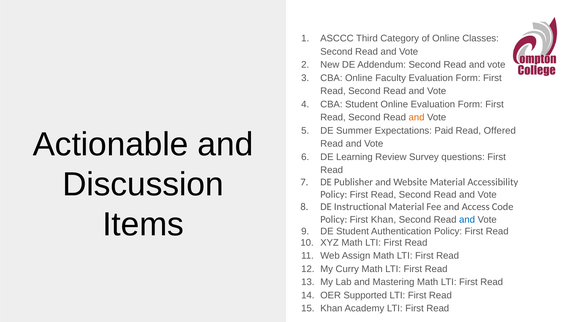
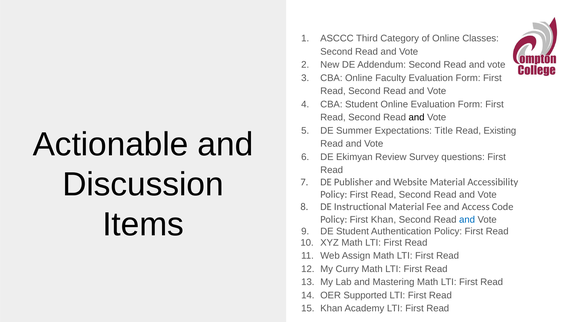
and at (417, 117) colour: orange -> black
Paid: Paid -> Title
Offered: Offered -> Existing
Learning: Learning -> Ekimyan
